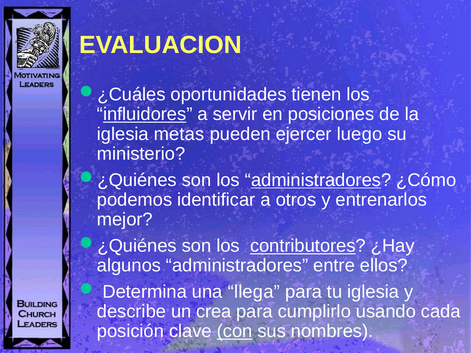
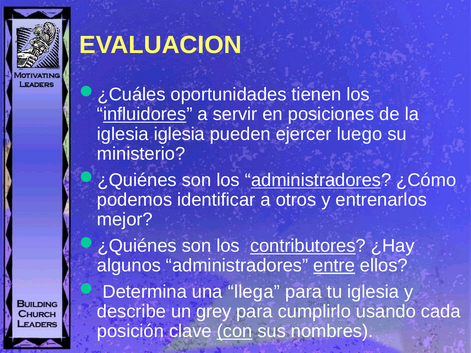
iglesia metas: metas -> iglesia
entre underline: none -> present
crea: crea -> grey
